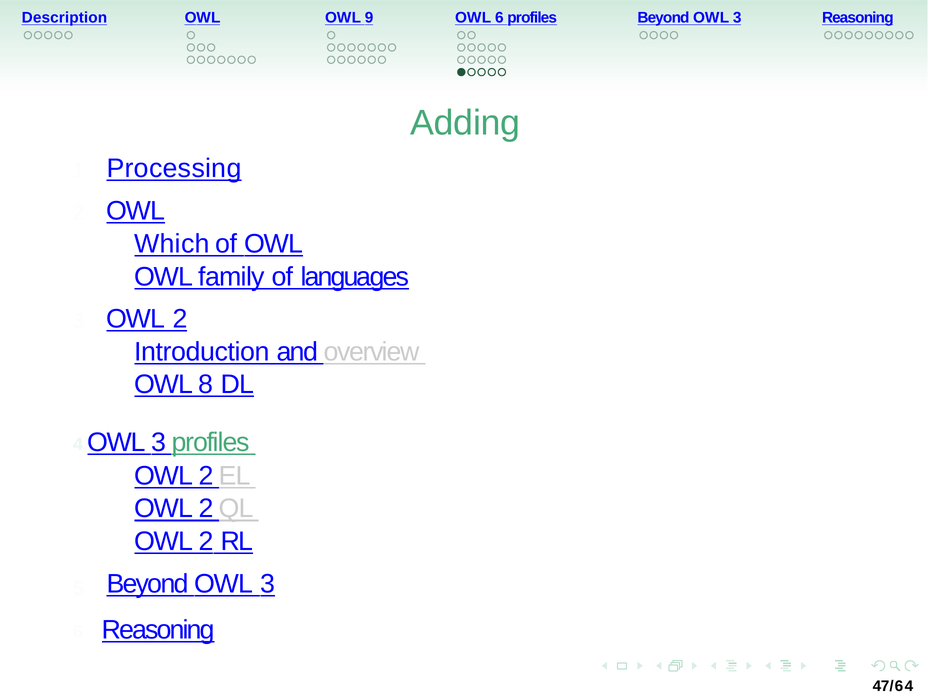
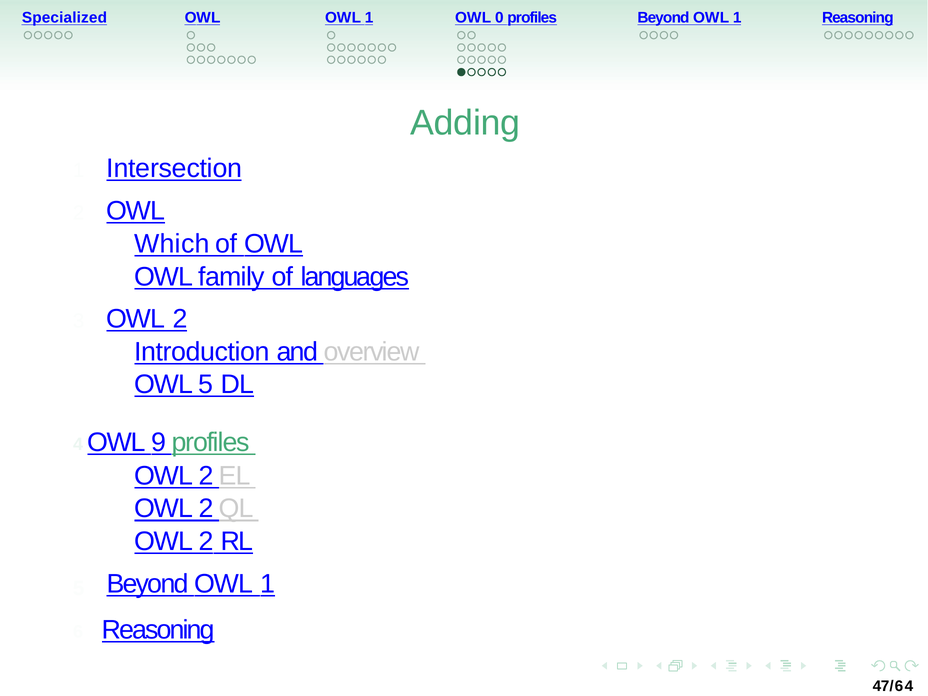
Description: Description -> Specialized
OWL OWL 9: 9 -> 1
OWL 6: 6 -> 0
profiles Beyond OWL 3: 3 -> 1
Processing: Processing -> Intersection
OWL 8: 8 -> 5
4 OWL 3: 3 -> 9
3 at (268, 584): 3 -> 1
